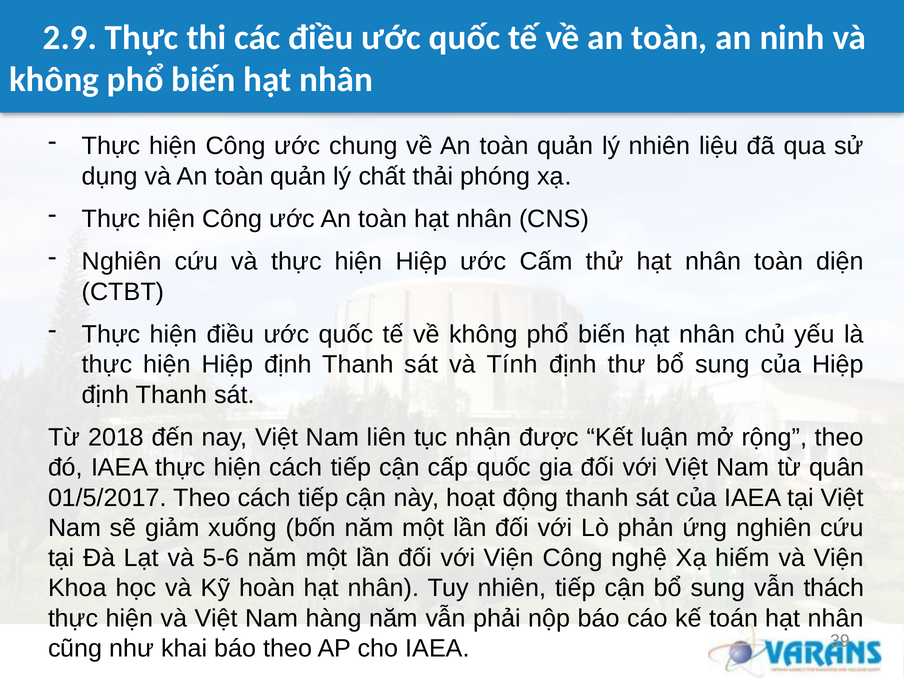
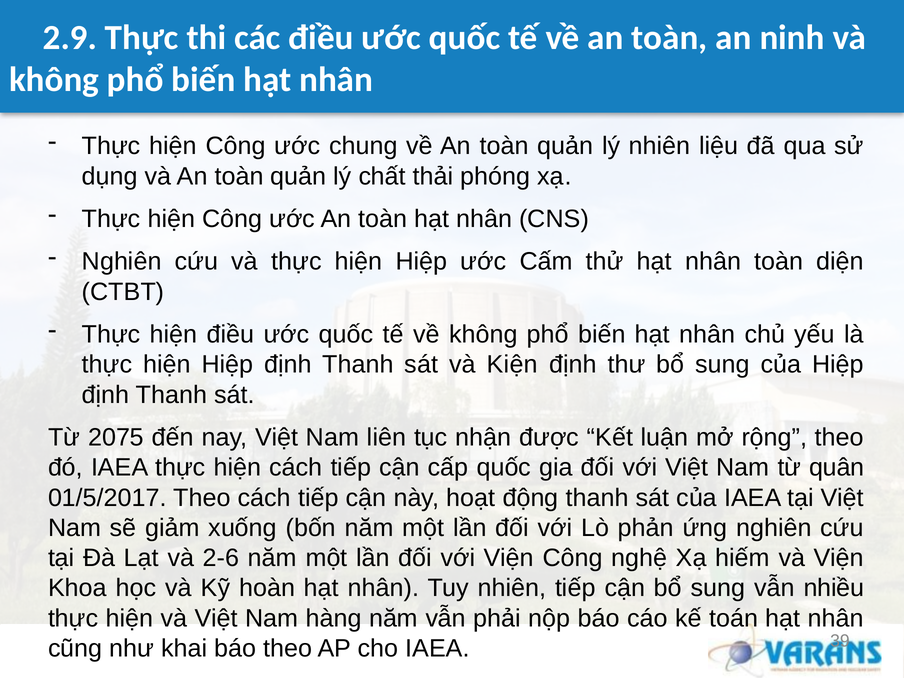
Tính: Tính -> Kiện
2018: 2018 -> 2075
5-6: 5-6 -> 2-6
thách: thách -> nhiều
